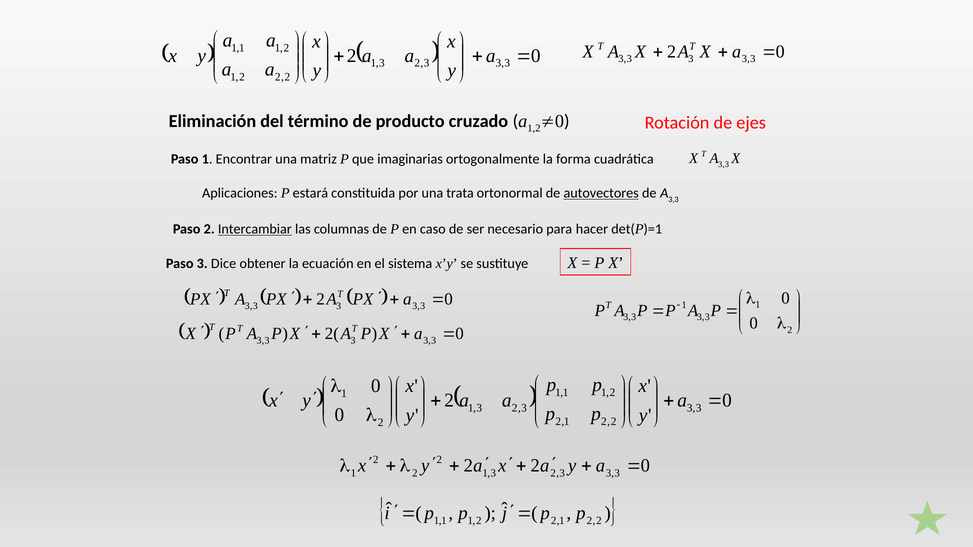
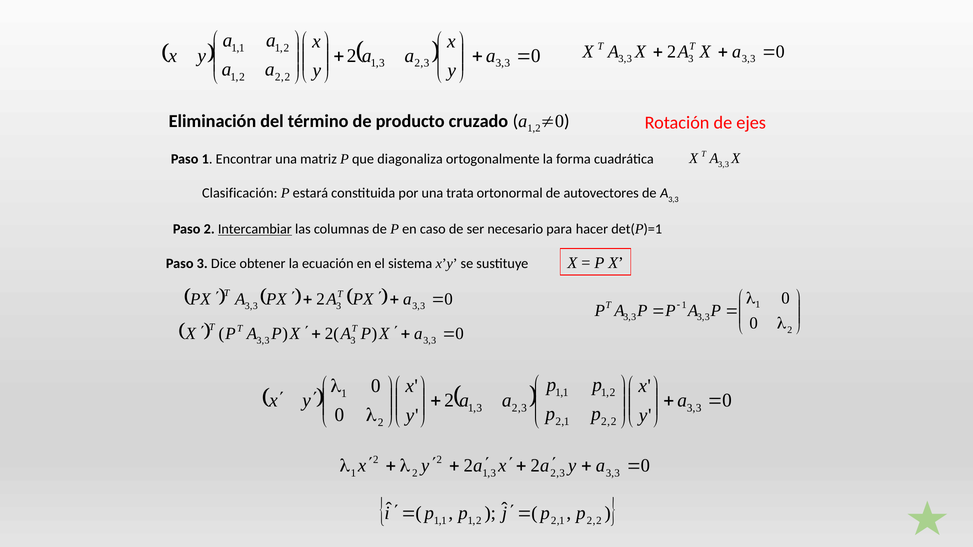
imaginarias: imaginarias -> diagonaliza
Aplicaciones: Aplicaciones -> Clasificación
autovectores underline: present -> none
